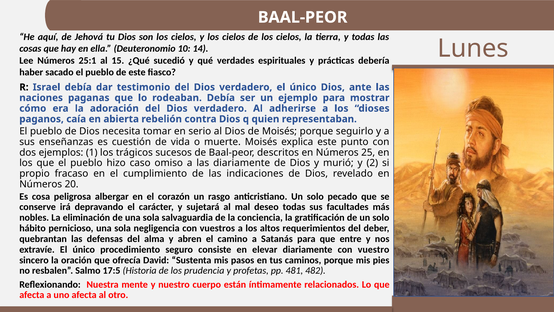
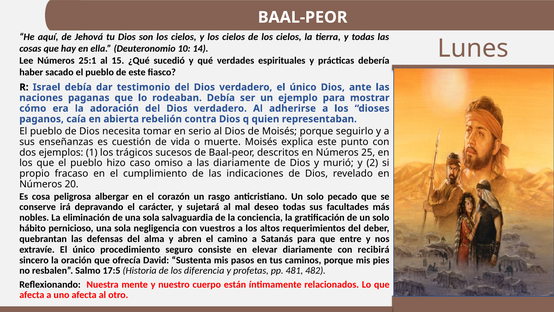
vuestro: vuestro -> recibirá
prudencia: prudencia -> diferencia
